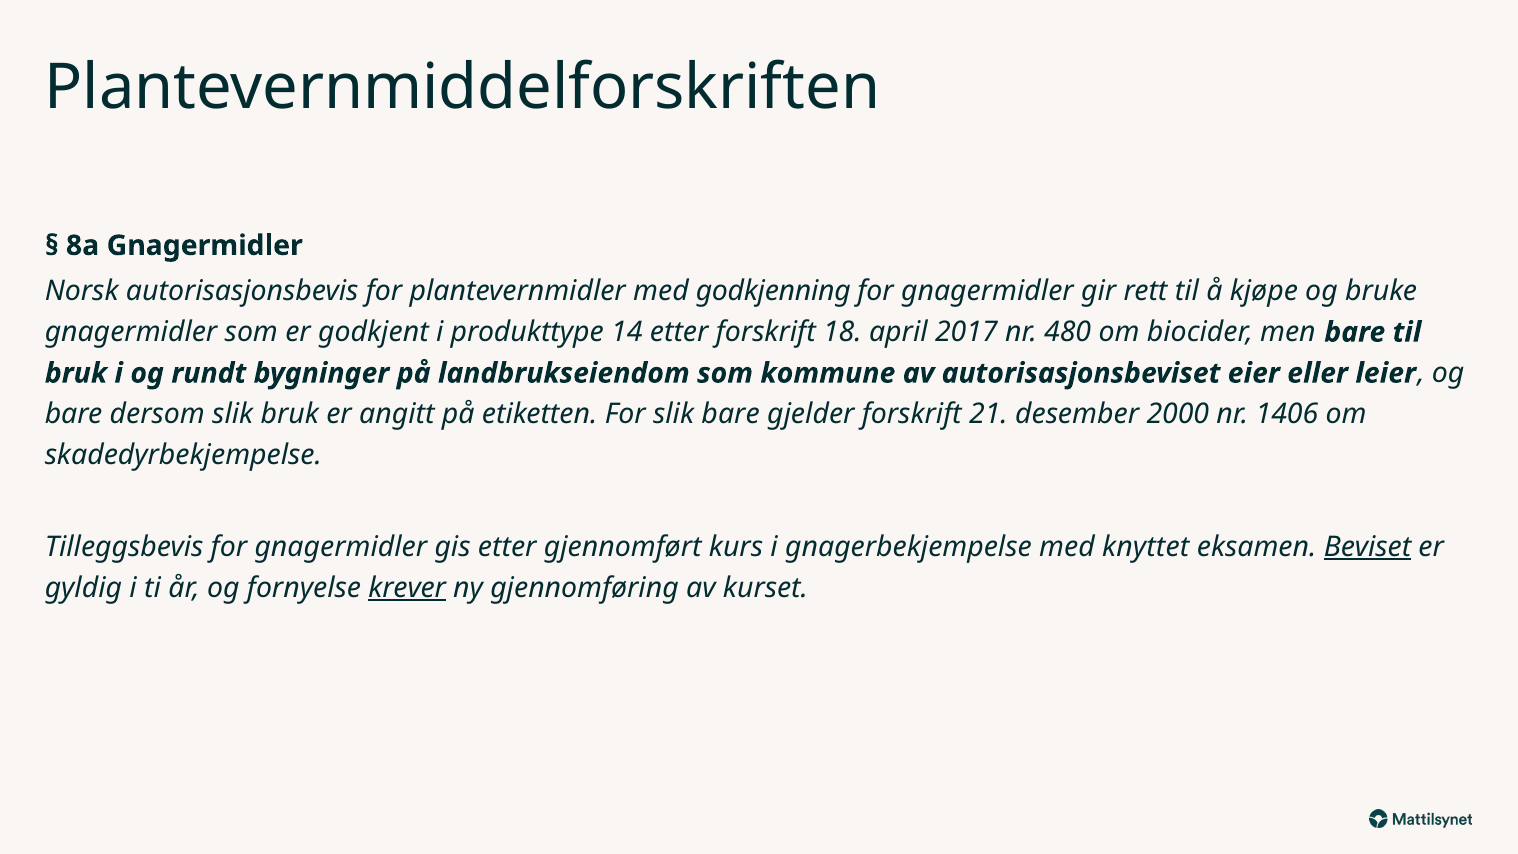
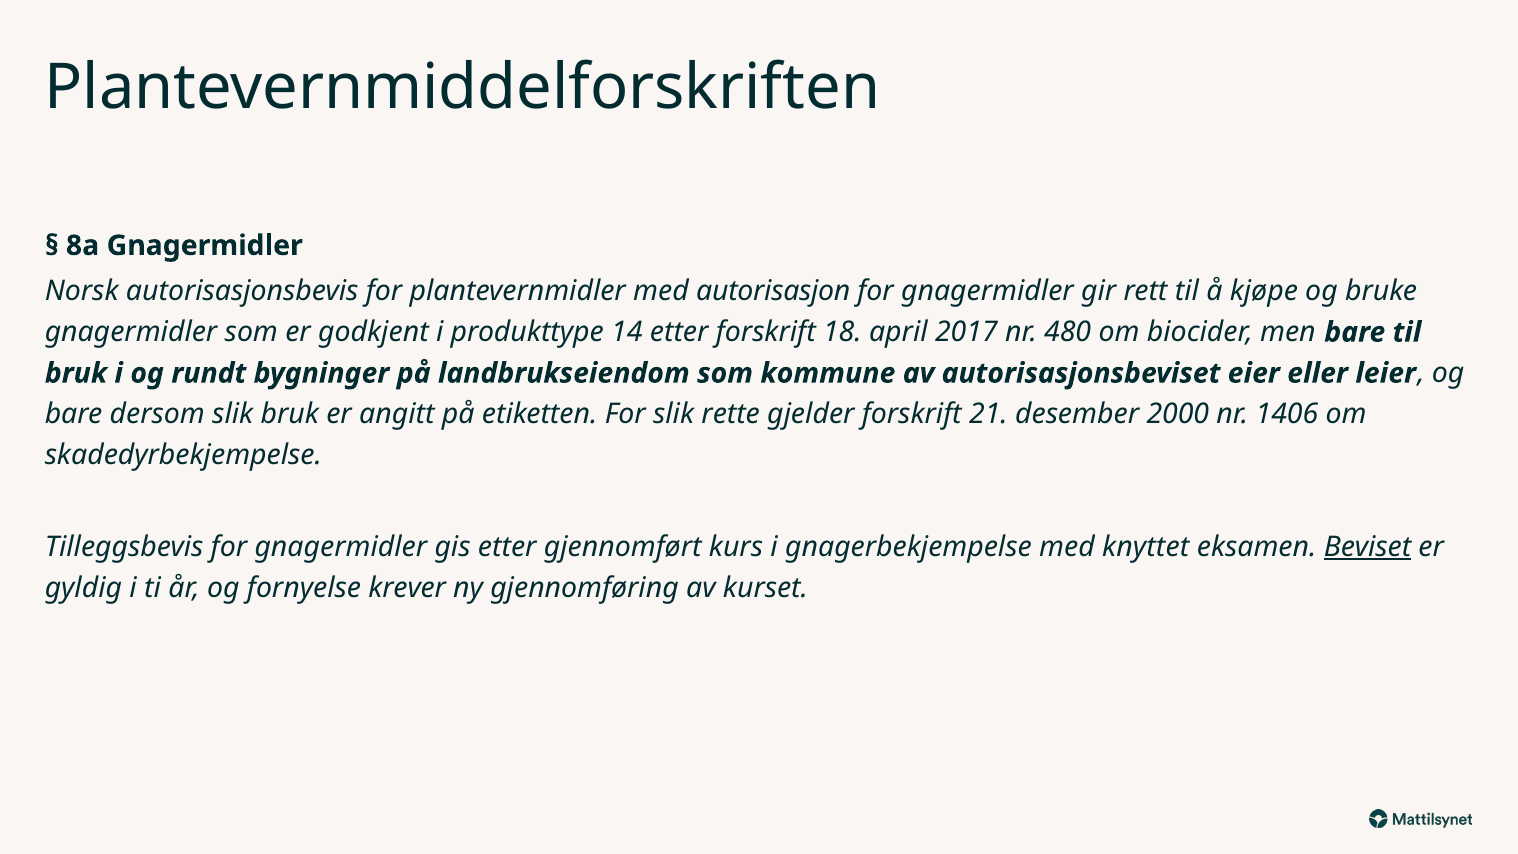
godkjenning: godkjenning -> autorisasjon
slik bare: bare -> rette
krever underline: present -> none
